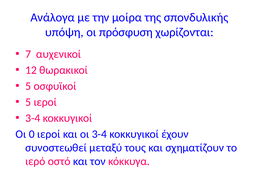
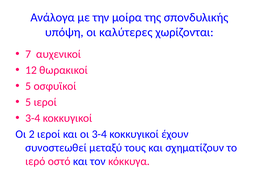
πρόσφυση: πρόσφυση -> καλύτερες
0: 0 -> 2
